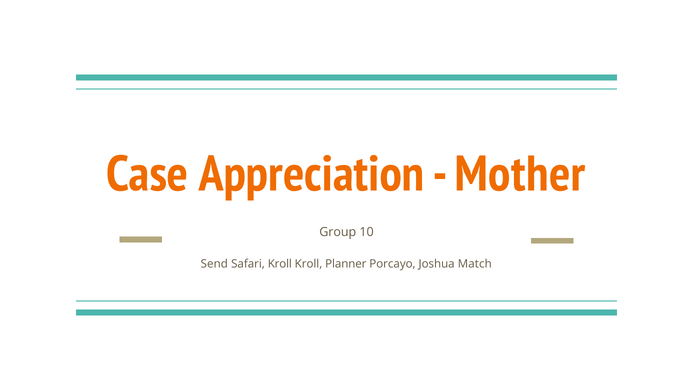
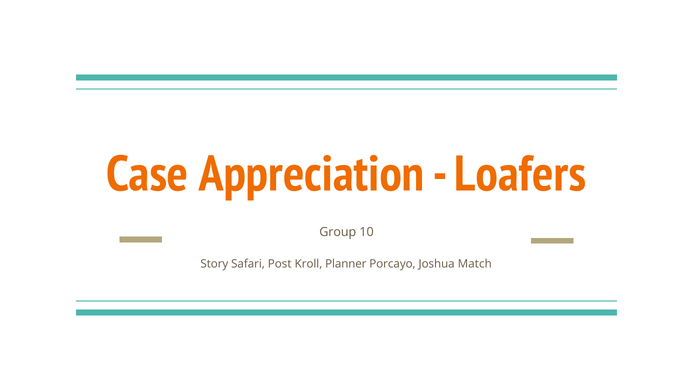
Mother: Mother -> Loafers
Send: Send -> Story
Safari Kroll: Kroll -> Post
